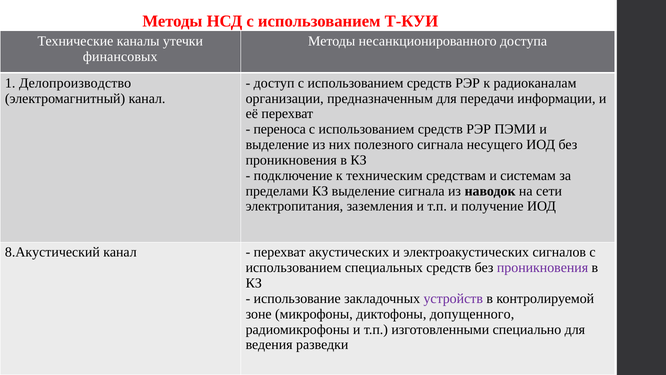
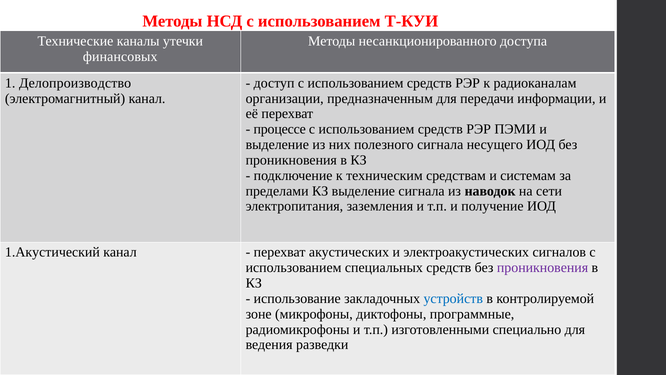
переноса: переноса -> процессе
8.Акустический: 8.Акустический -> 1.Акустический
устройств colour: purple -> blue
допущенного: допущенного -> программные
